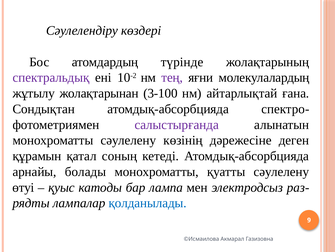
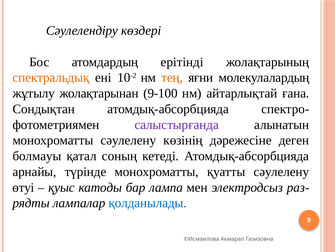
түрінде: түрінде -> ерітінді
спектральдық colour: purple -> orange
тең colour: purple -> orange
3-100: 3-100 -> 9-100
құрамын: құрамын -> болмауы
болады: болады -> түрінде
